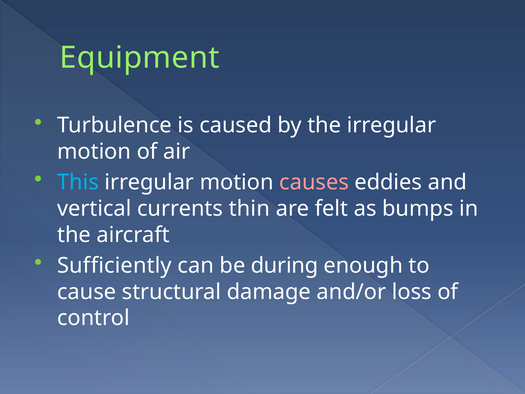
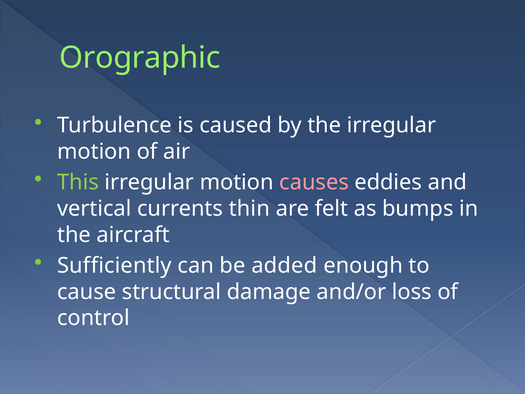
Equipment: Equipment -> Orographic
This colour: light blue -> light green
during: during -> added
